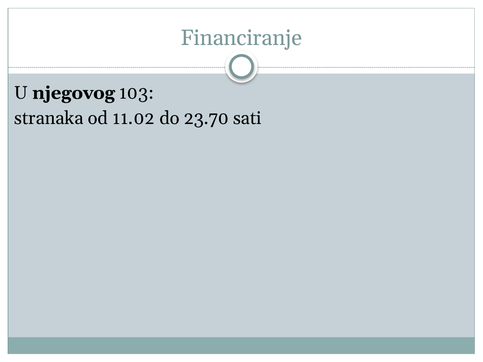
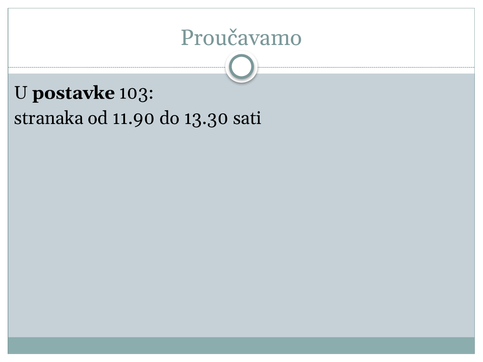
Financiranje: Financiranje -> Proučavamo
njegovog: njegovog -> postavke
11.02: 11.02 -> 11.90
23.70: 23.70 -> 13.30
